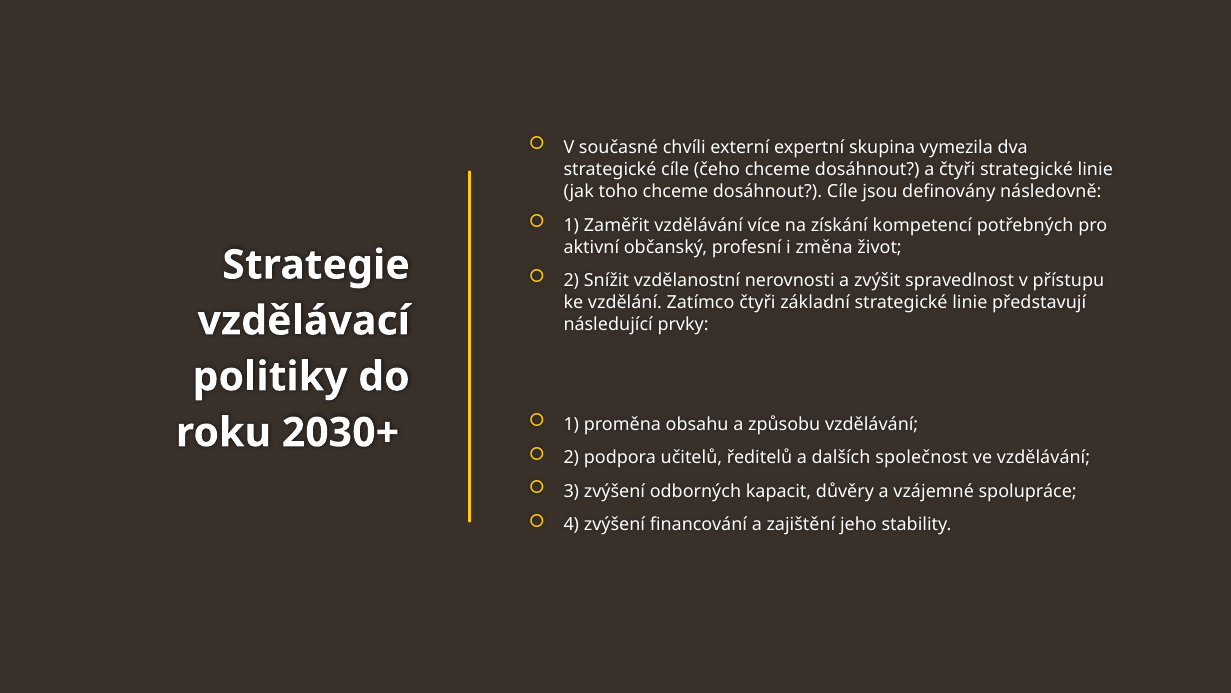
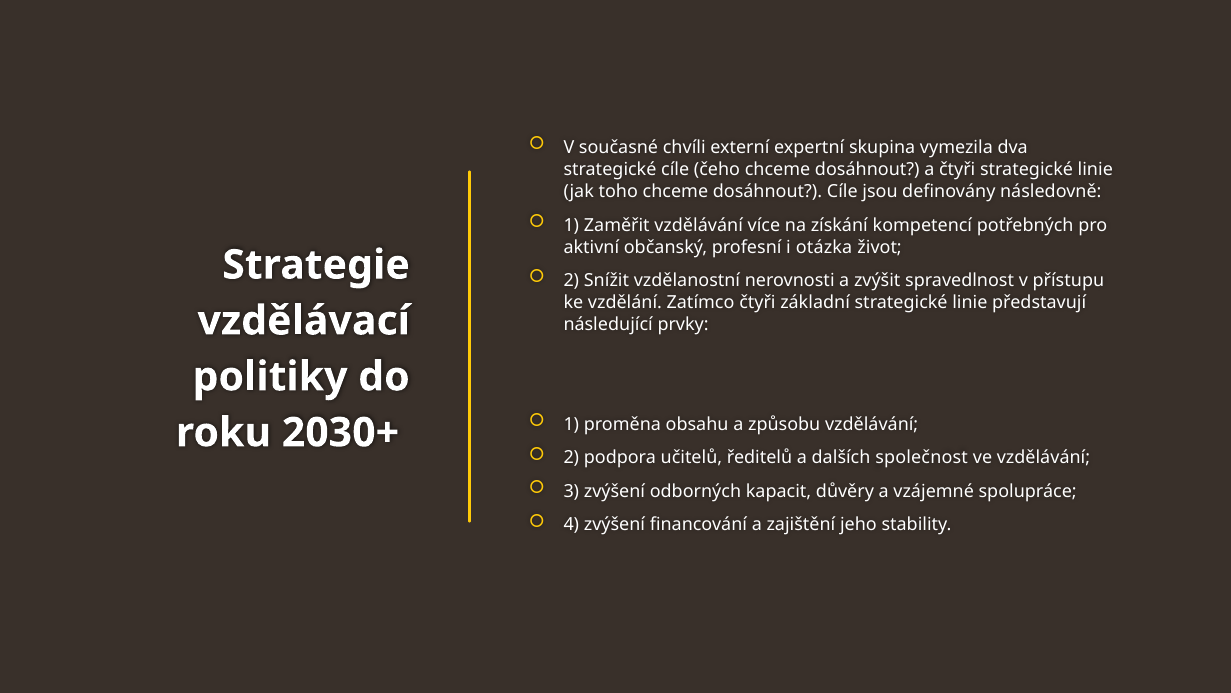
změna: změna -> otázka
